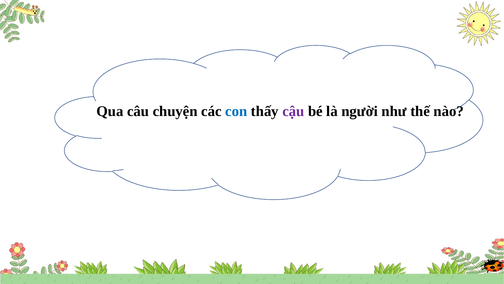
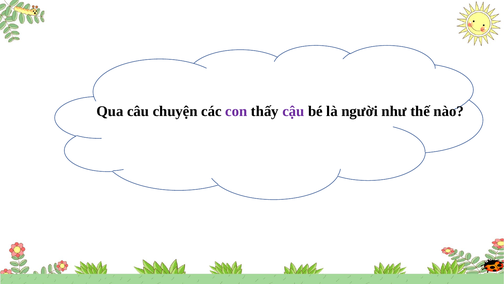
con colour: blue -> purple
